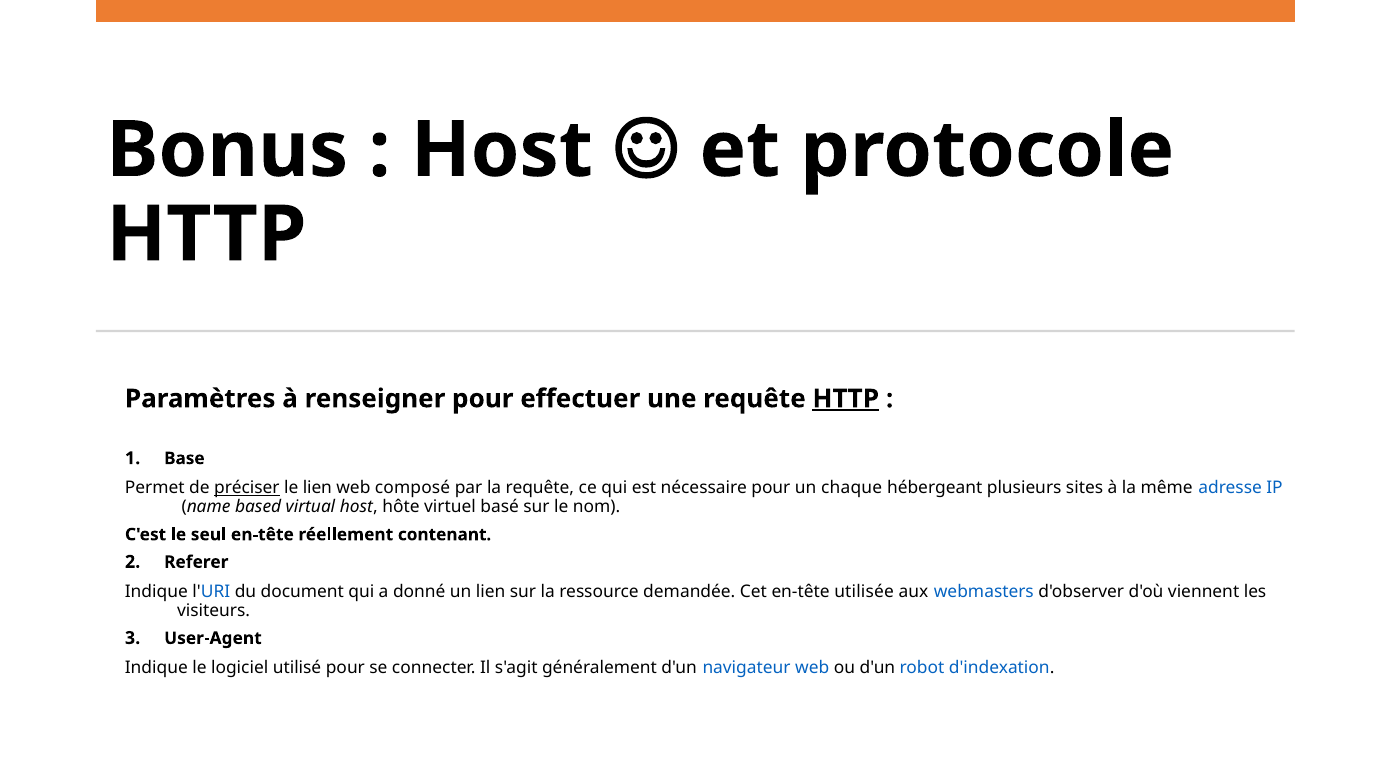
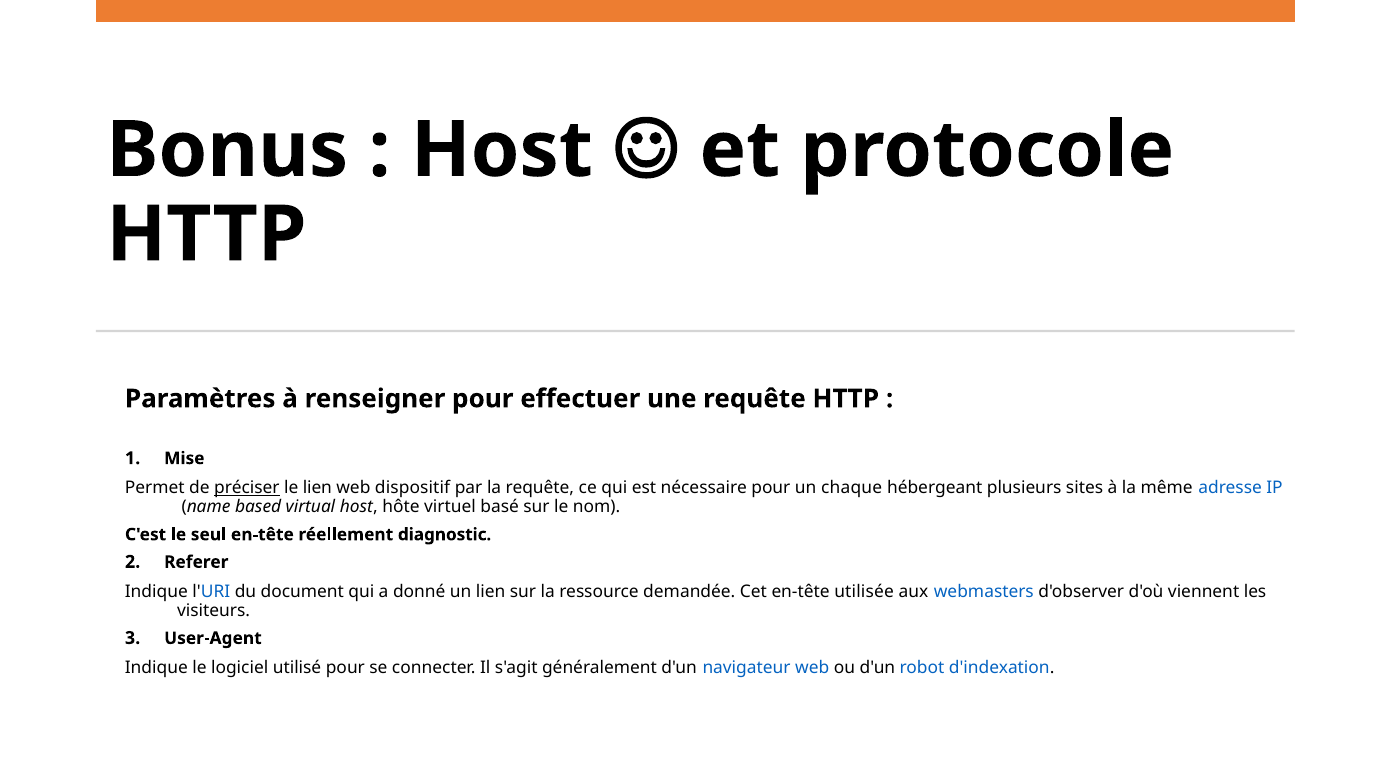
HTTP at (846, 399) underline: present -> none
Base: Base -> Mise
composé: composé -> dispositif
contenant: contenant -> diagnostic
